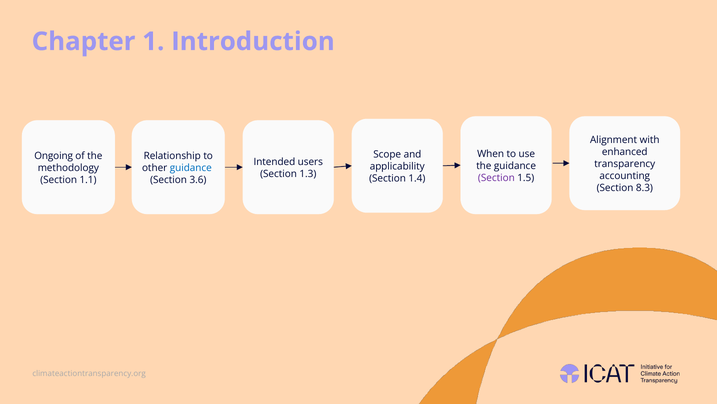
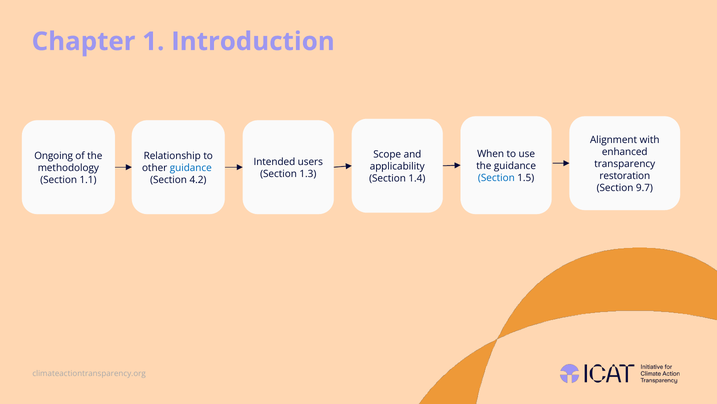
accounting: accounting -> restoration
Section at (496, 178) colour: purple -> blue
3.6: 3.6 -> 4.2
8.3: 8.3 -> 9.7
